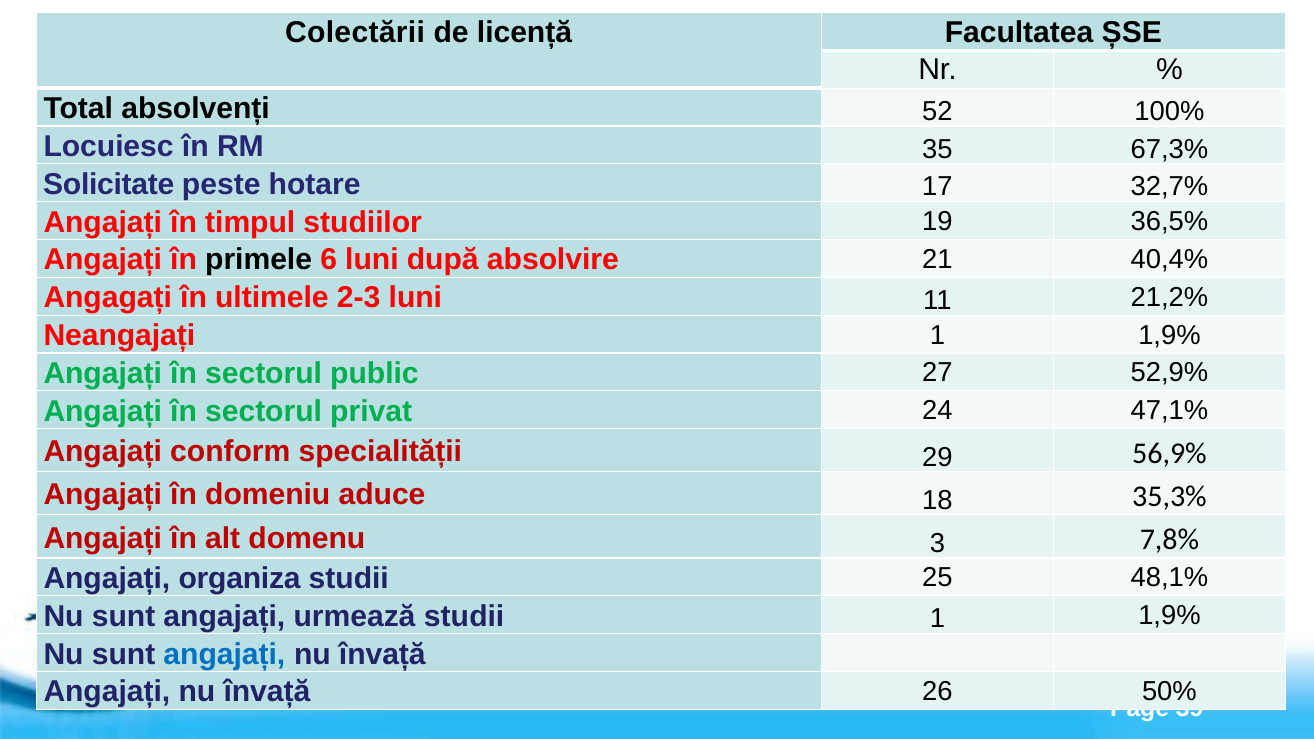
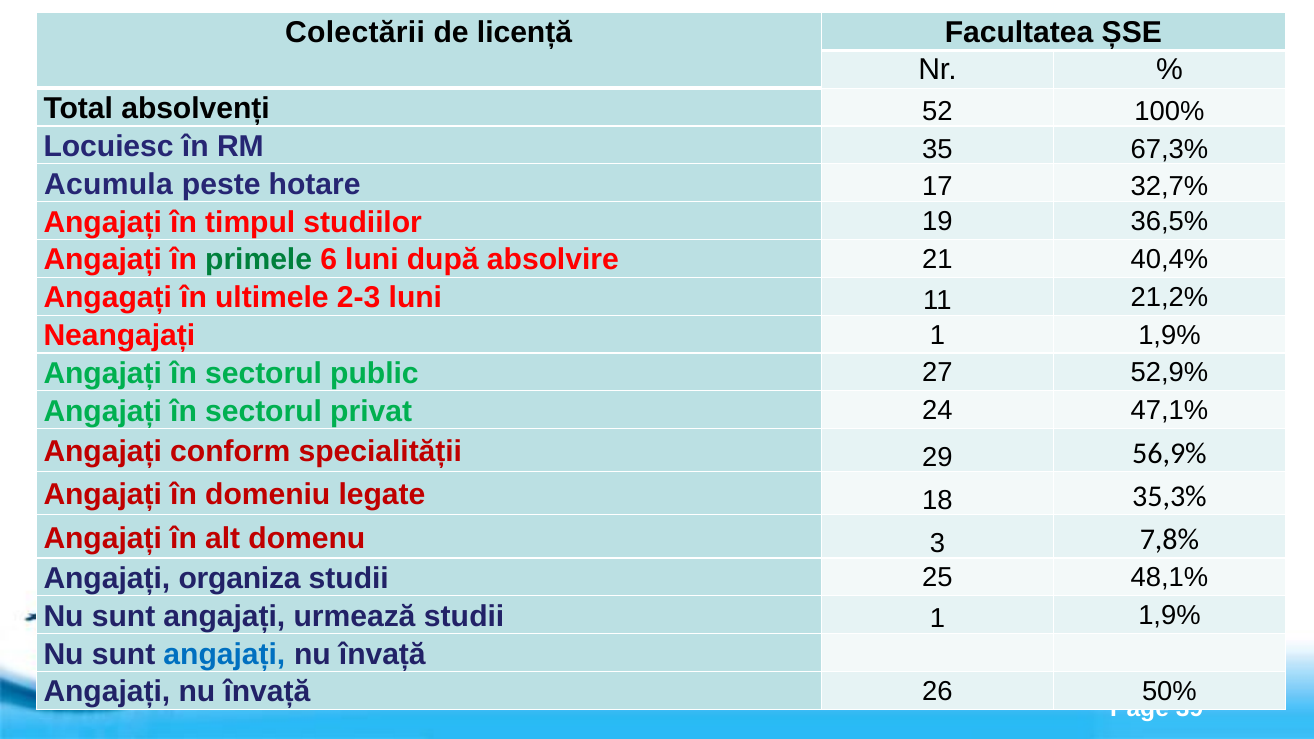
Solicitate: Solicitate -> Acumula
primele colour: black -> green
aduce: aduce -> legate
